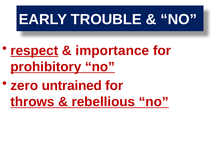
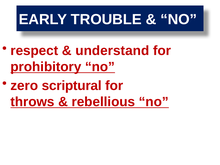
respect underline: present -> none
importance: importance -> understand
untrained: untrained -> scriptural
